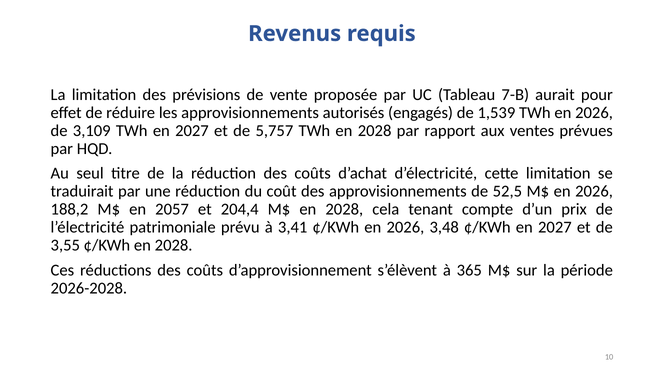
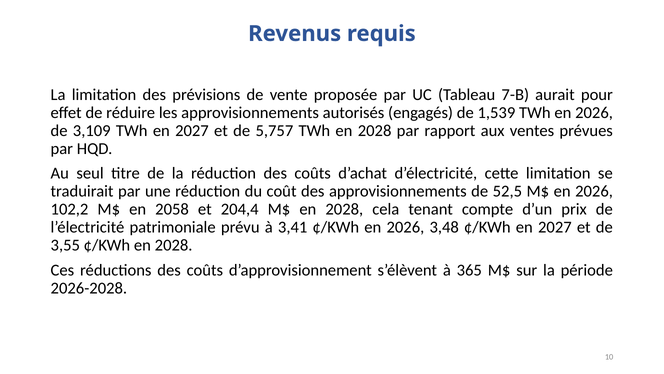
188,2: 188,2 -> 102,2
2057: 2057 -> 2058
